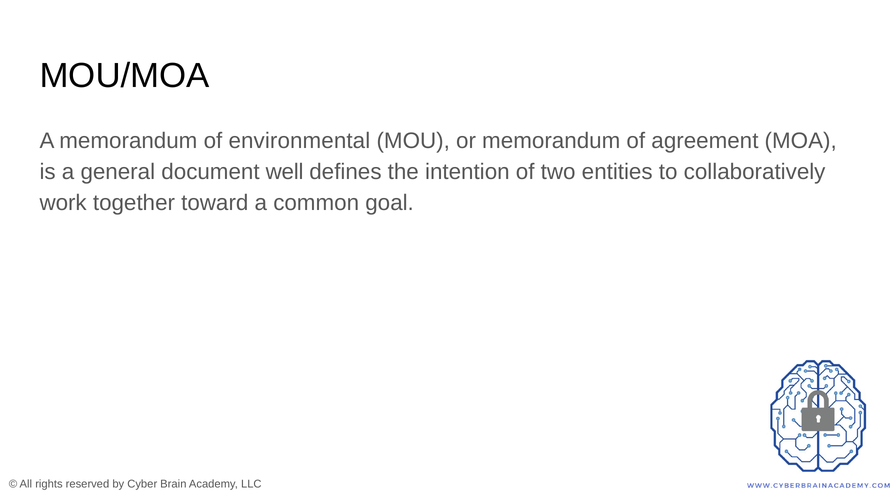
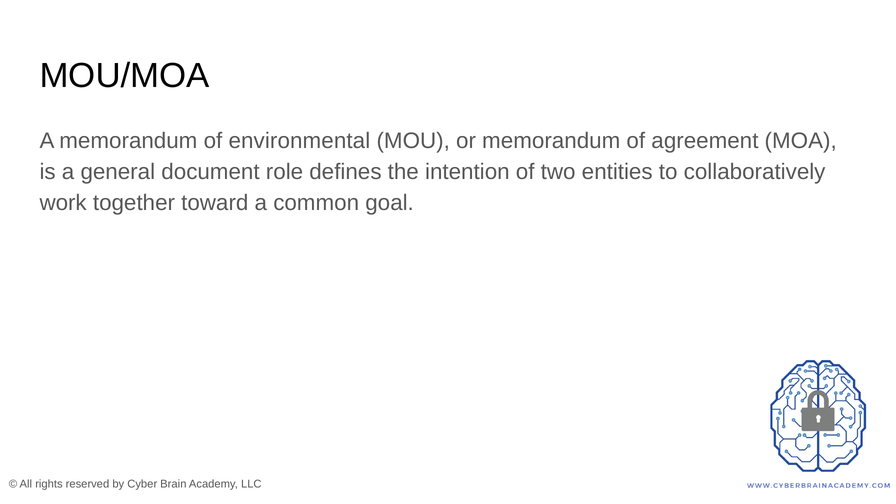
well: well -> role
